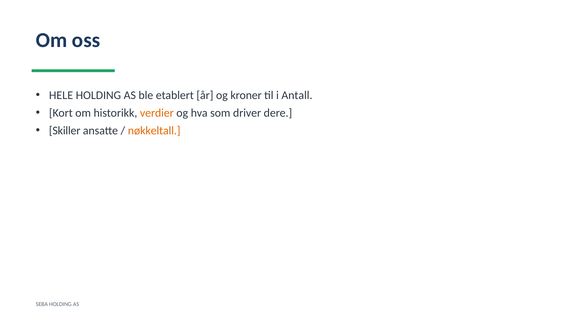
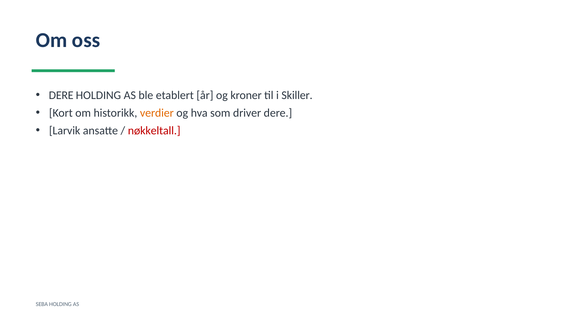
HELE at (61, 95): HELE -> DERE
Antall: Antall -> Skiller
Skiller: Skiller -> Larvik
nøkkeltall colour: orange -> red
